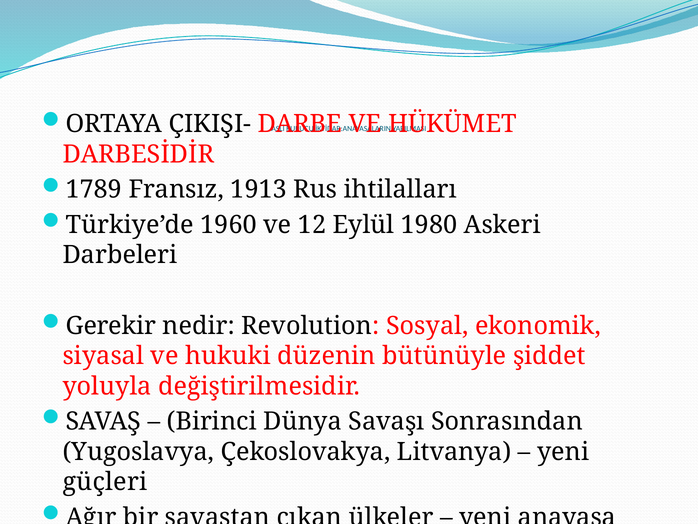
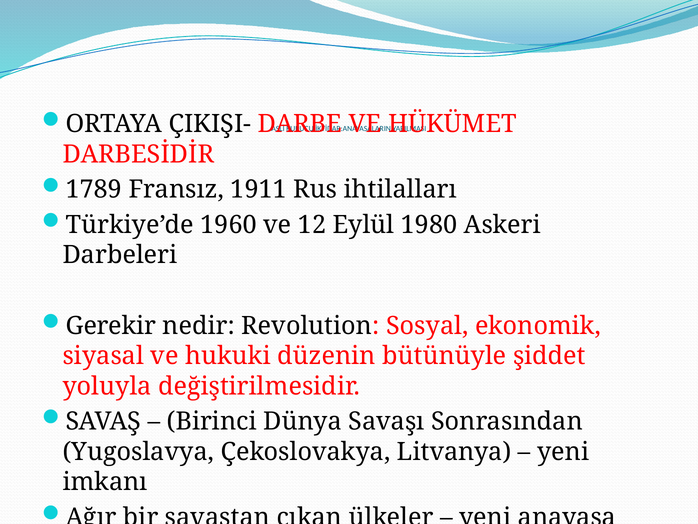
1913: 1913 -> 1911
güçleri: güçleri -> imkanı
